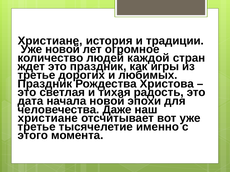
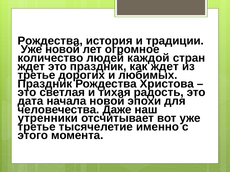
Христиане at (50, 41): Христиане -> Рождества
как игры: игры -> ждет
христиане at (48, 119): христиане -> утренники
